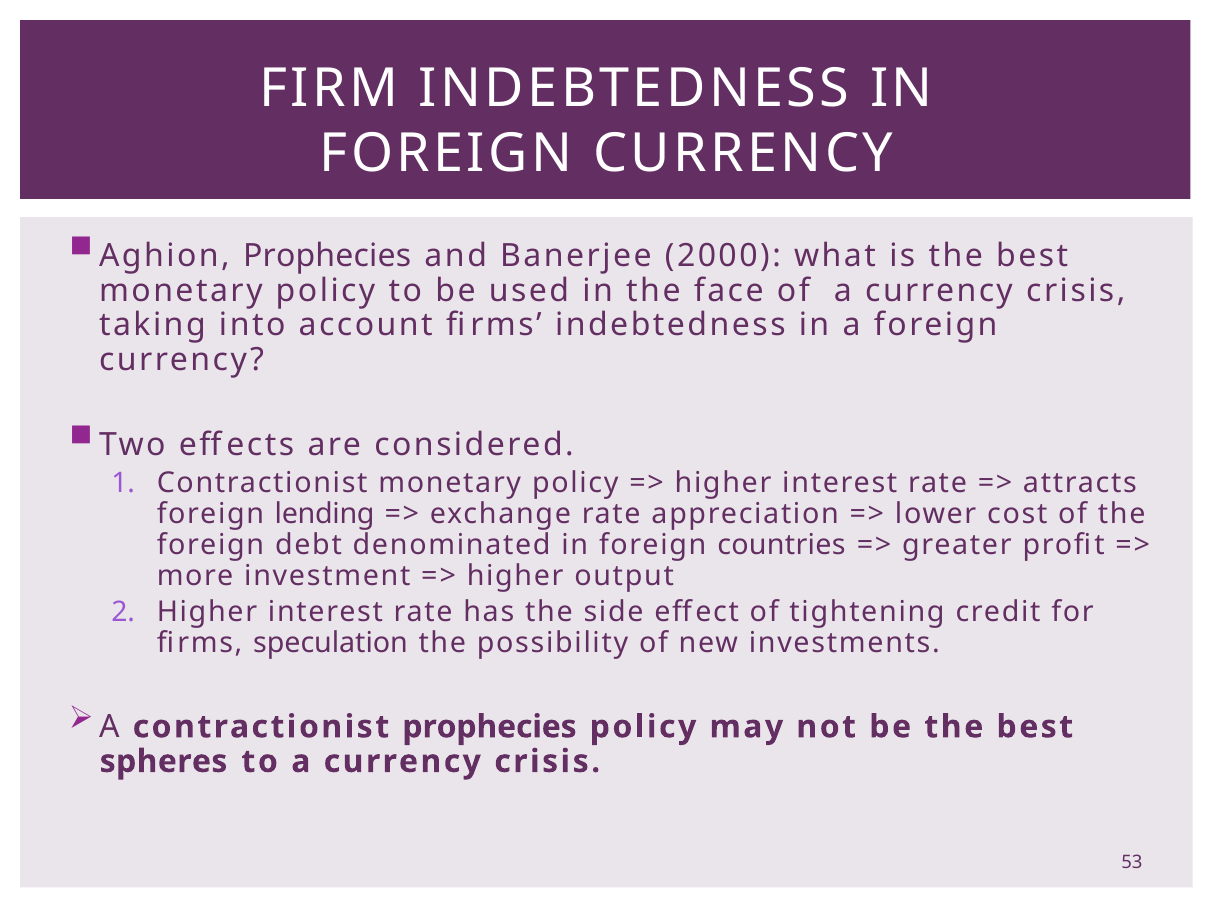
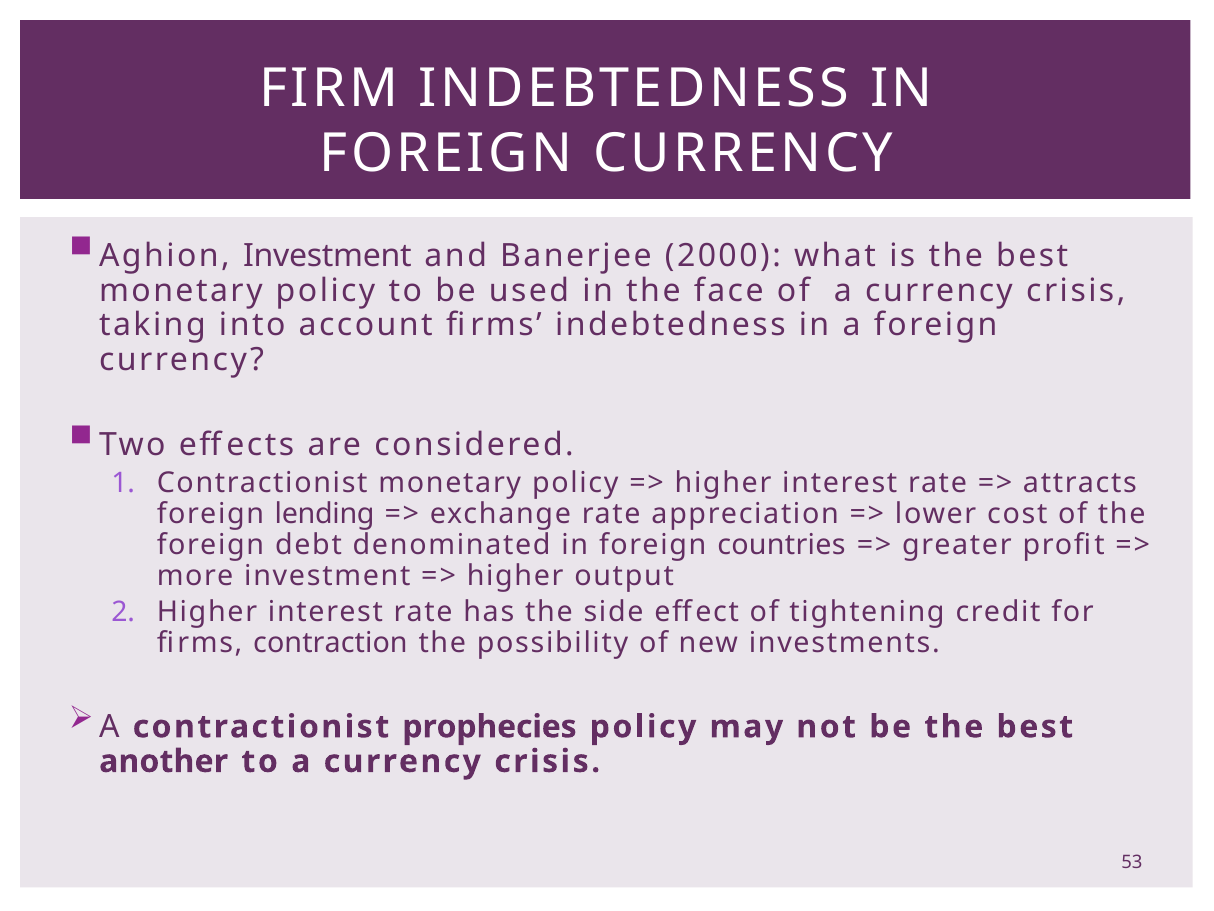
Aghion Prophecies: Prophecies -> Investment
speculation: speculation -> contraction
spheres: spheres -> another
